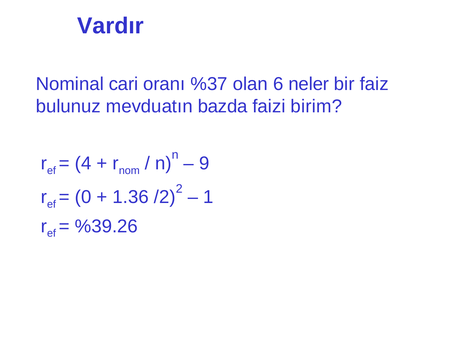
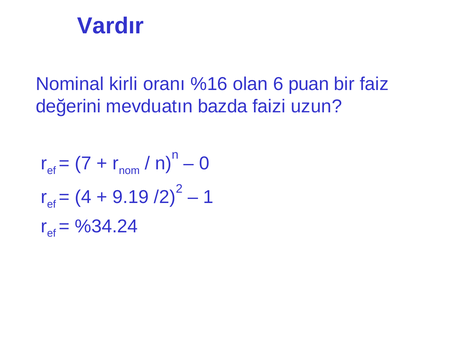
cari: cari -> kirli
%37: %37 -> %16
neler: neler -> puan
bulunuz: bulunuz -> değerini
birim: birim -> uzun
4: 4 -> 7
9: 9 -> 0
0: 0 -> 4
1.36: 1.36 -> 9.19
%39.26: %39.26 -> %34.24
